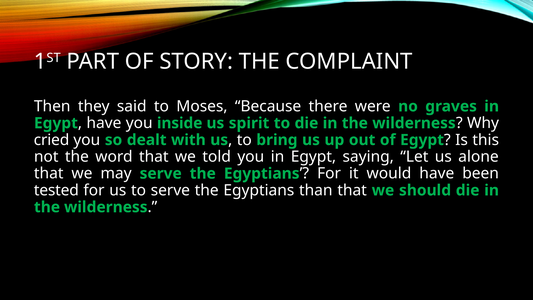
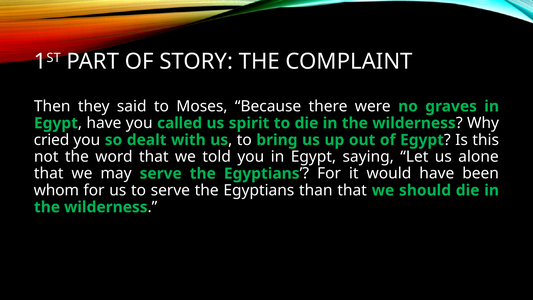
inside: inside -> called
tested: tested -> whom
